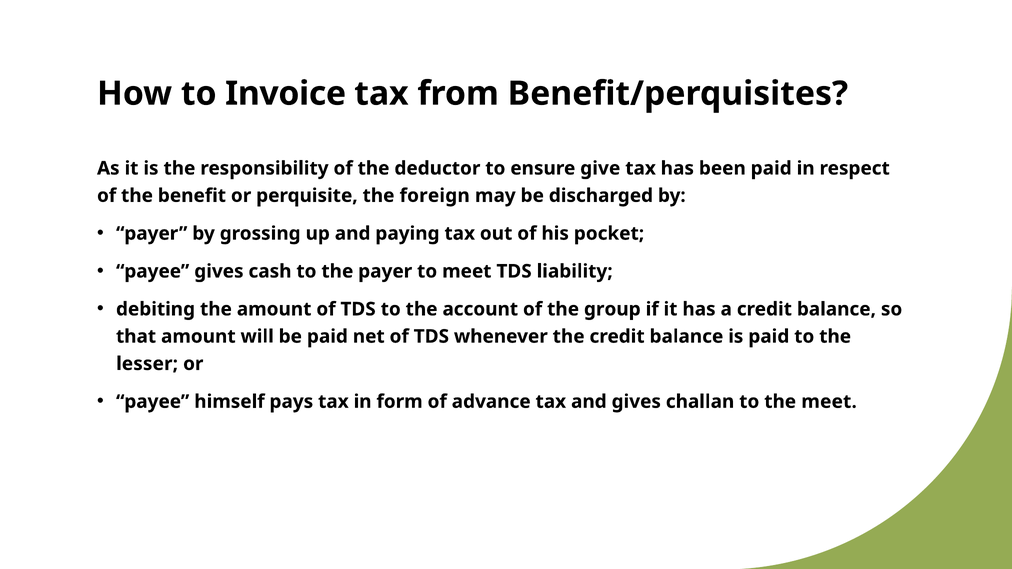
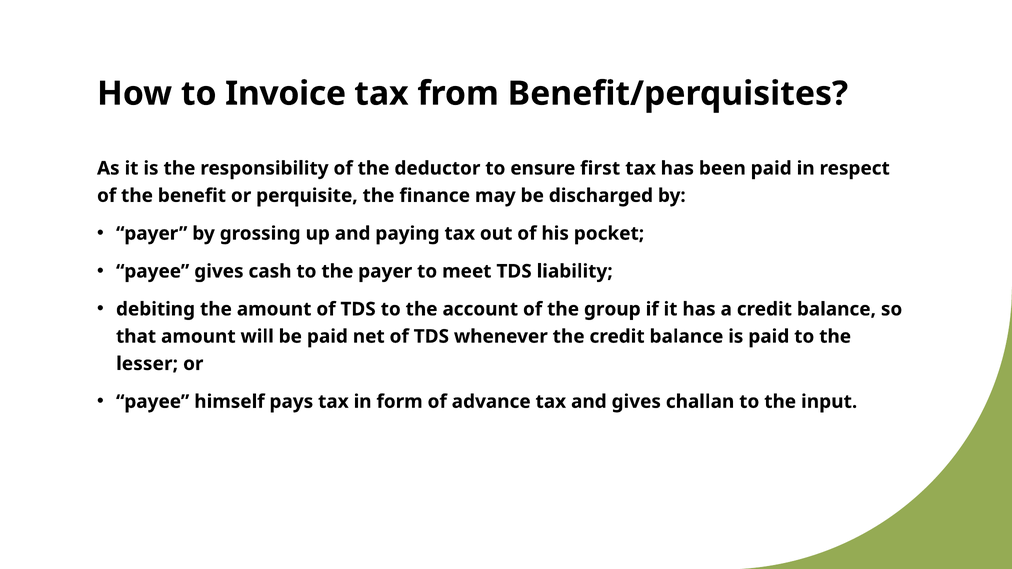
give: give -> first
foreign: foreign -> finance
the meet: meet -> input
